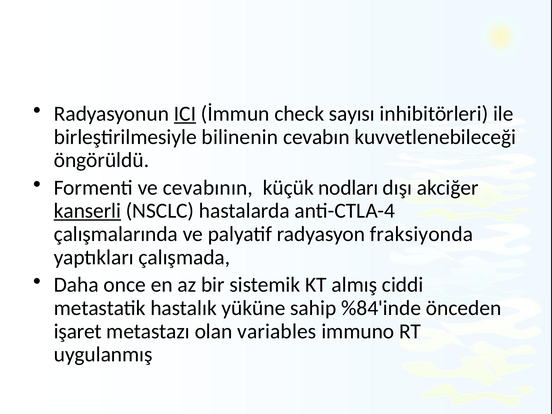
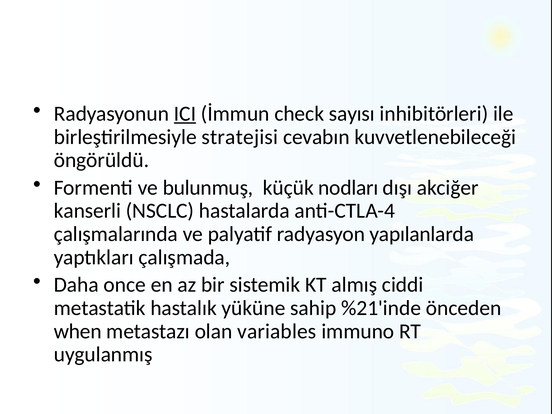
bilinenin: bilinenin -> stratejisi
cevabının: cevabının -> bulunmuş
kanserli underline: present -> none
fraksiyonda: fraksiyonda -> yapılanlarda
%84'inde: %84'inde -> %21'inde
işaret: işaret -> when
